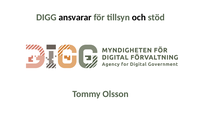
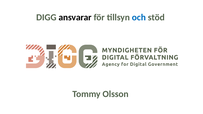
och colour: black -> blue
